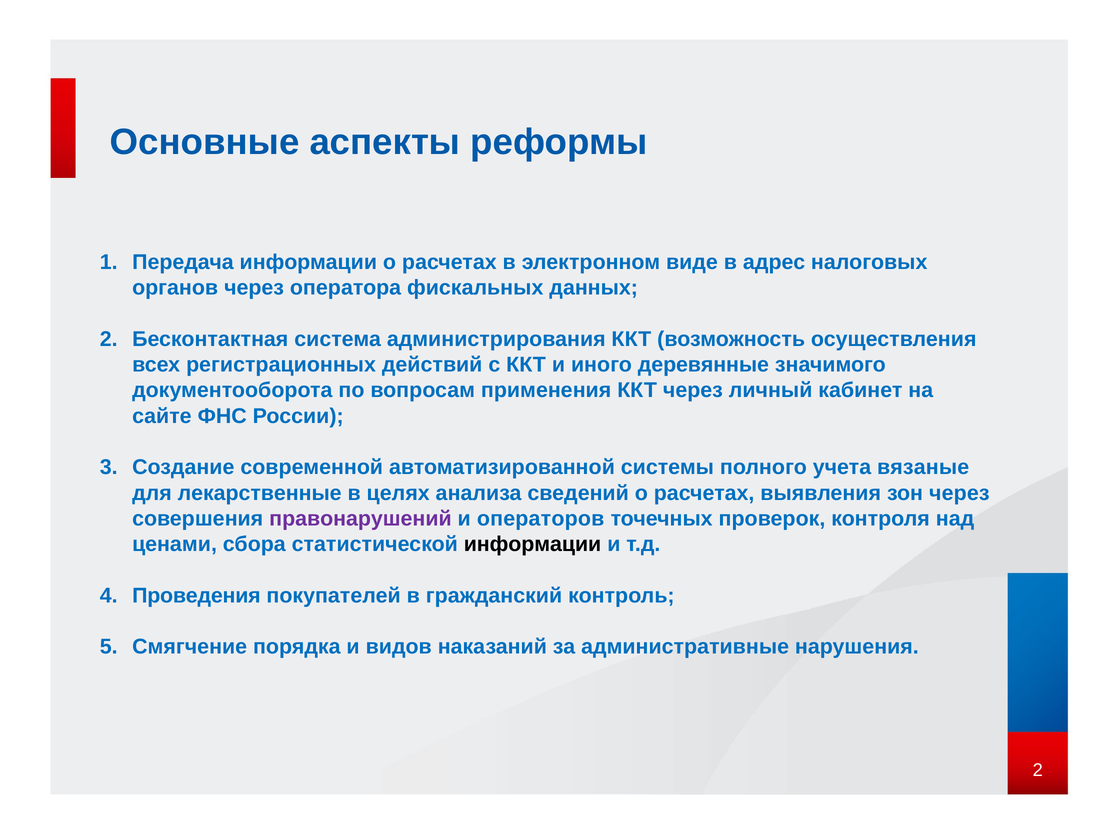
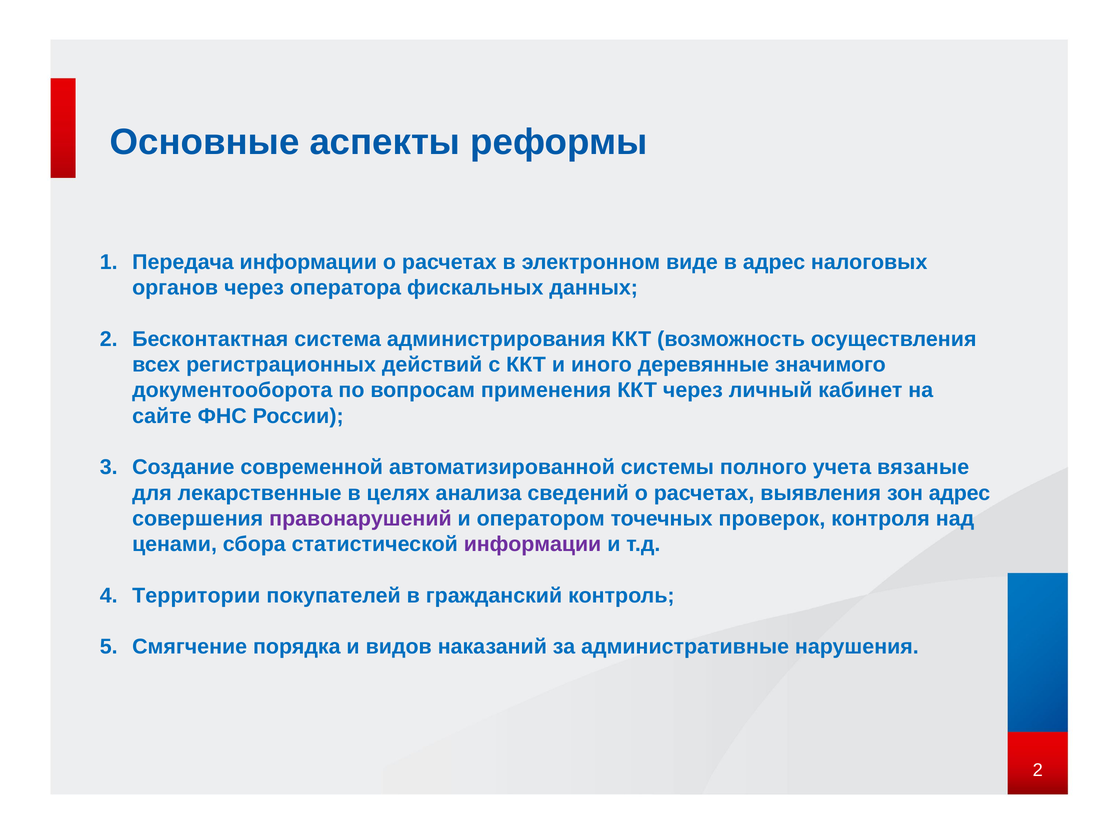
зон через: через -> адрес
операторов: операторов -> оператором
информации at (532, 544) colour: black -> purple
Проведения: Проведения -> Территории
